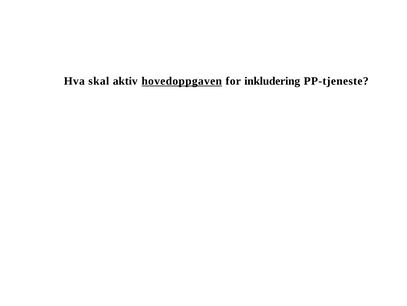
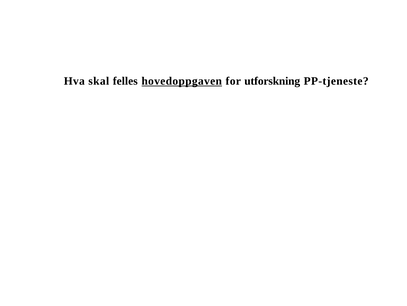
aktiv: aktiv -> felles
inkludering: inkludering -> utforskning
